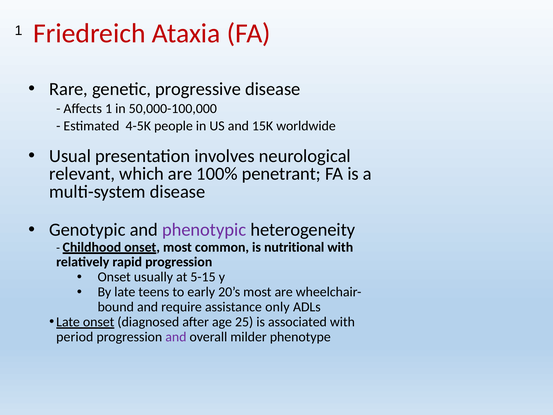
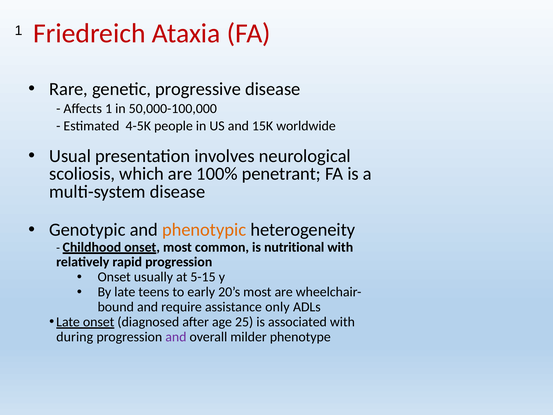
relevant: relevant -> scoliosis
phenotypic colour: purple -> orange
period: period -> during
